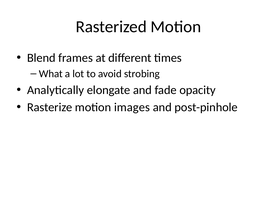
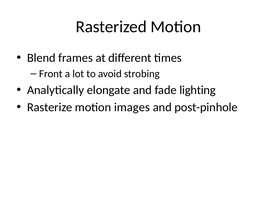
What: What -> Front
opacity: opacity -> lighting
